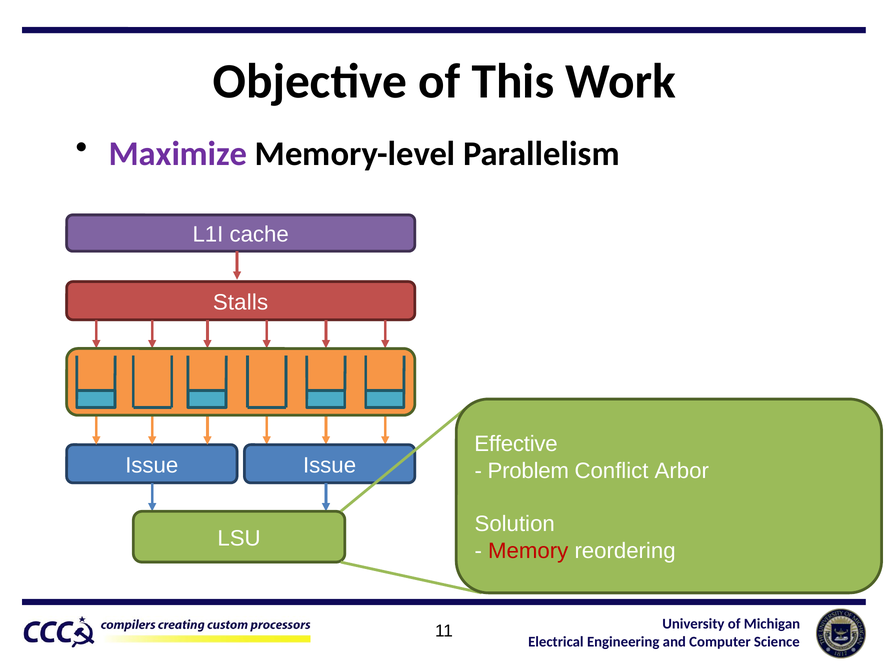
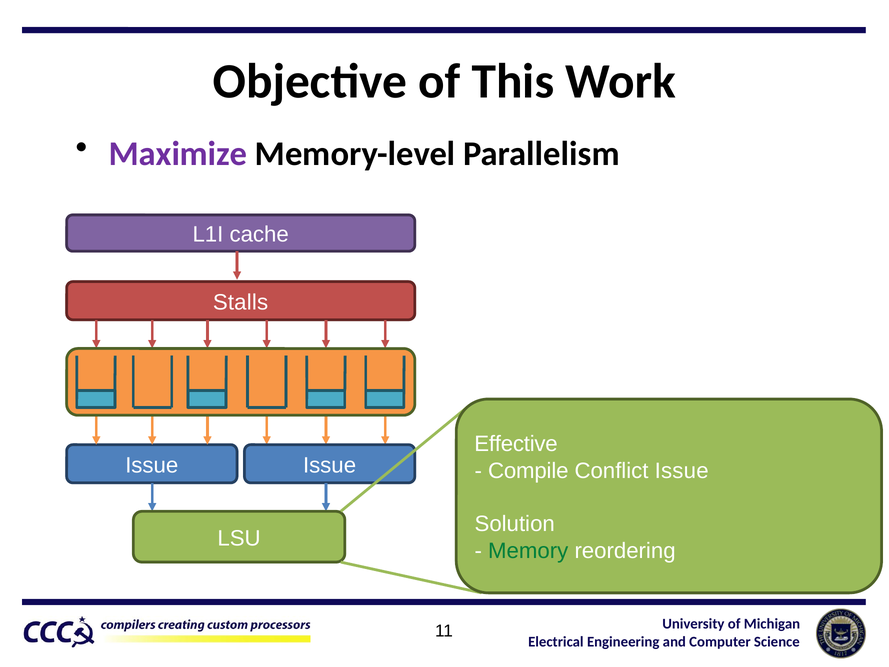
Problem: Problem -> Compile
Conflict Arbor: Arbor -> Issue
Memory colour: red -> green
